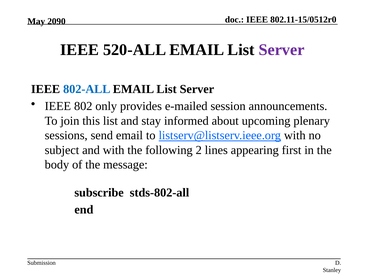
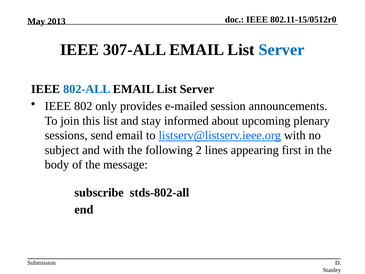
2090: 2090 -> 2013
520-ALL: 520-ALL -> 307-ALL
Server at (281, 50) colour: purple -> blue
